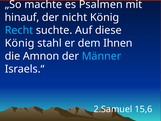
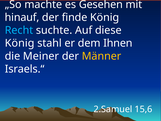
Psalmen: Psalmen -> Gesehen
nicht: nicht -> finde
Amnon: Amnon -> Meiner
Männer colour: light blue -> yellow
